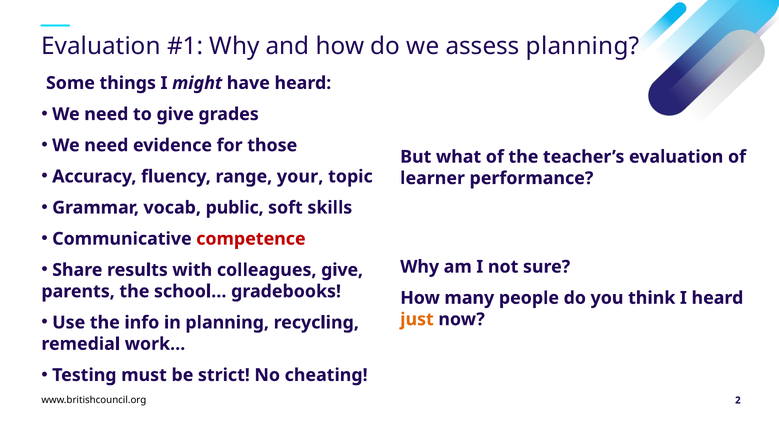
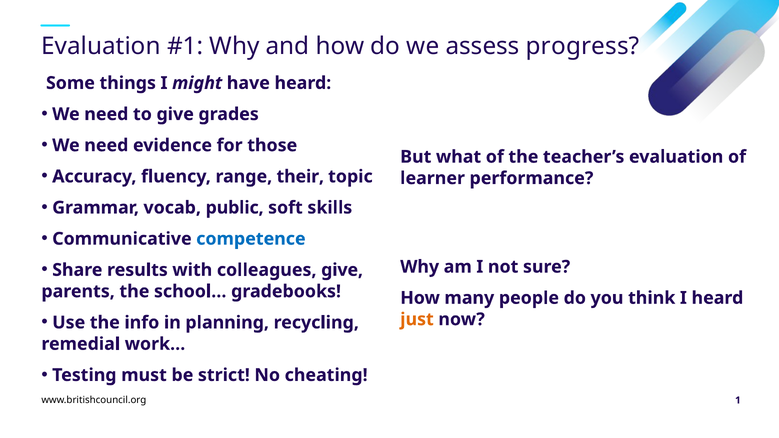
assess planning: planning -> progress
your: your -> their
competence colour: red -> blue
2: 2 -> 1
